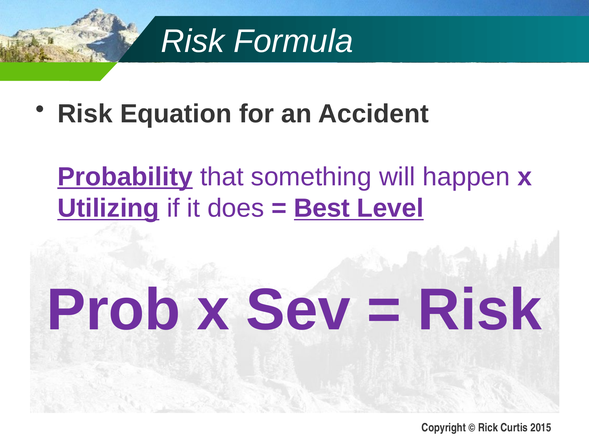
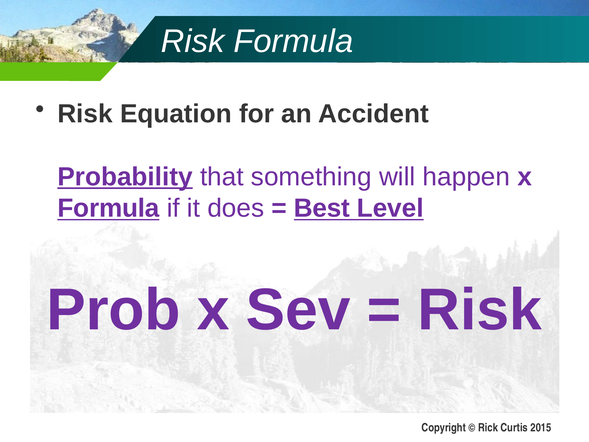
Utilizing at (108, 208): Utilizing -> Formula
